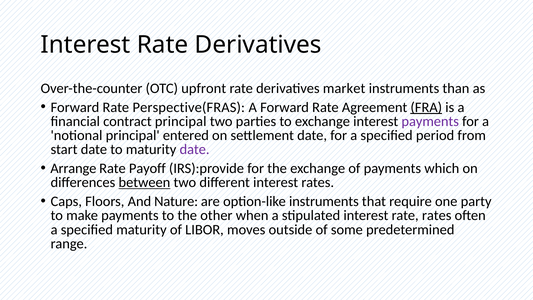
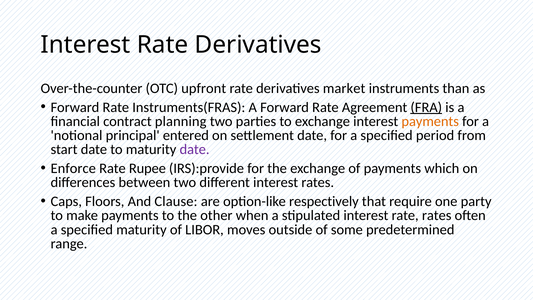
Perspective(FRAS: Perspective(FRAS -> Instruments(FRAS
contract principal: principal -> planning
payments at (430, 121) colour: purple -> orange
Arrange: Arrange -> Enforce
Payoff: Payoff -> Rupee
between underline: present -> none
Nature: Nature -> Clause
option-like instruments: instruments -> respectively
